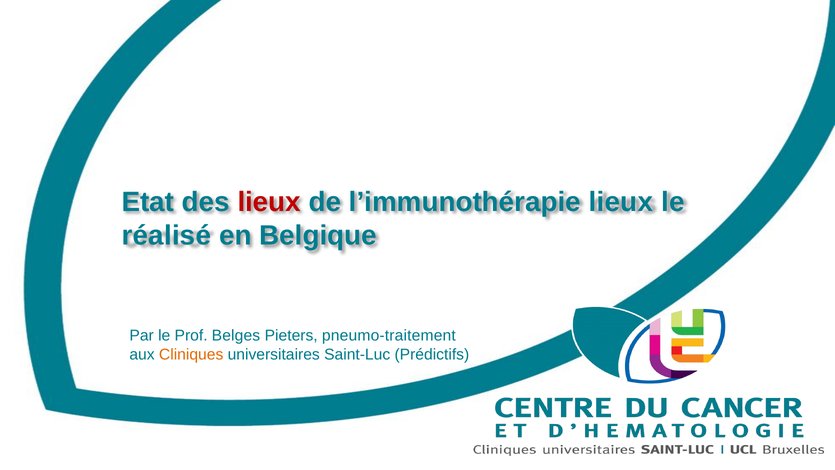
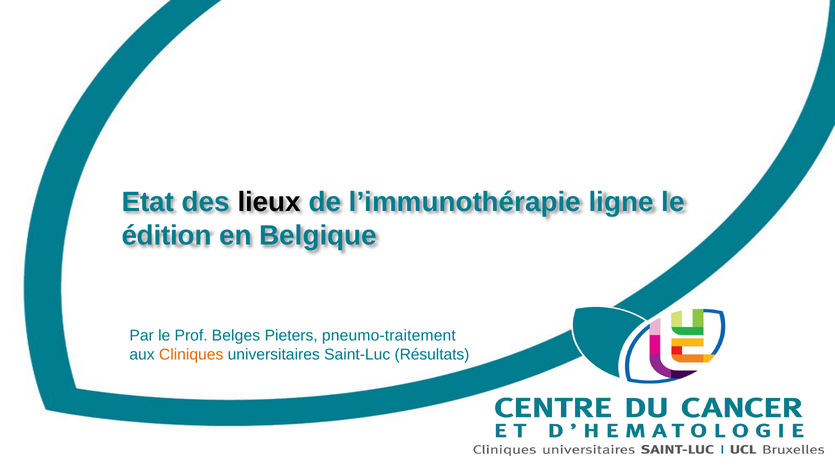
lieux at (269, 202) colour: red -> black
l’immunothérapie lieux: lieux -> ligne
réalisé: réalisé -> édition
Prédictifs: Prédictifs -> Résultats
